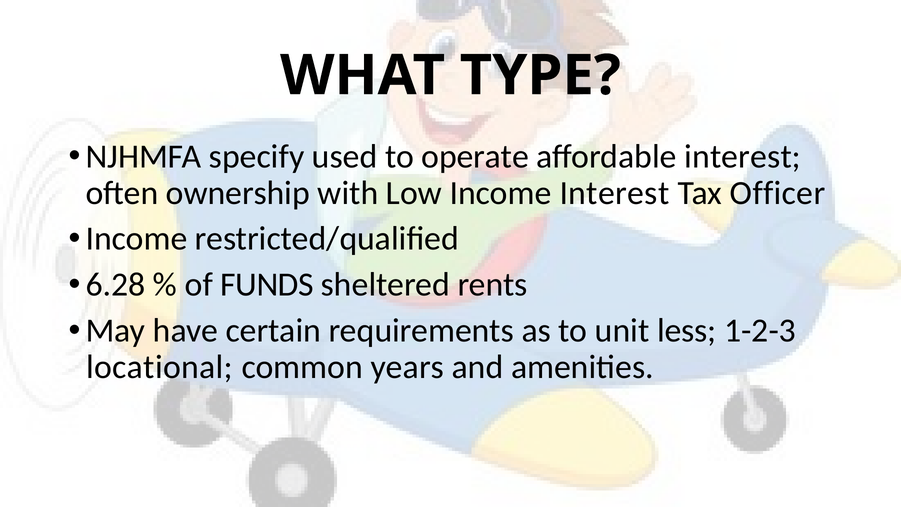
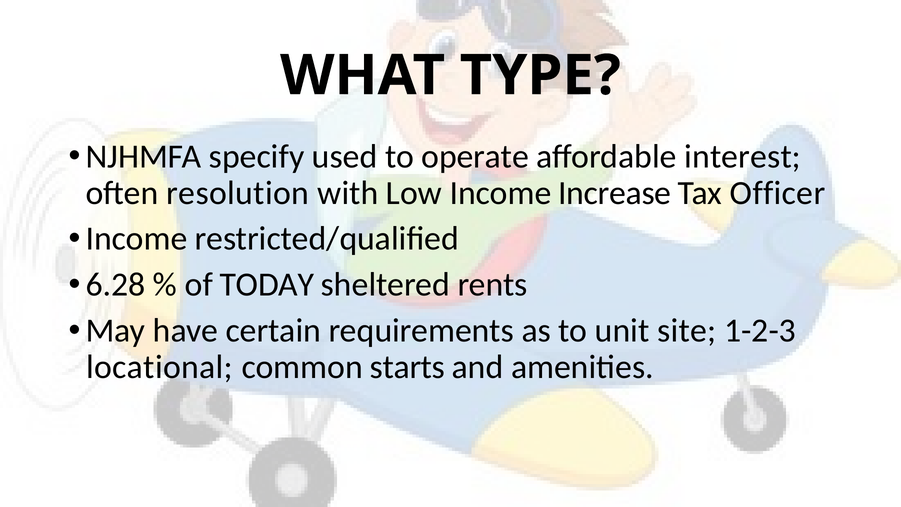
ownership: ownership -> resolution
Income Interest: Interest -> Increase
FUNDS: FUNDS -> TODAY
less: less -> site
years: years -> starts
